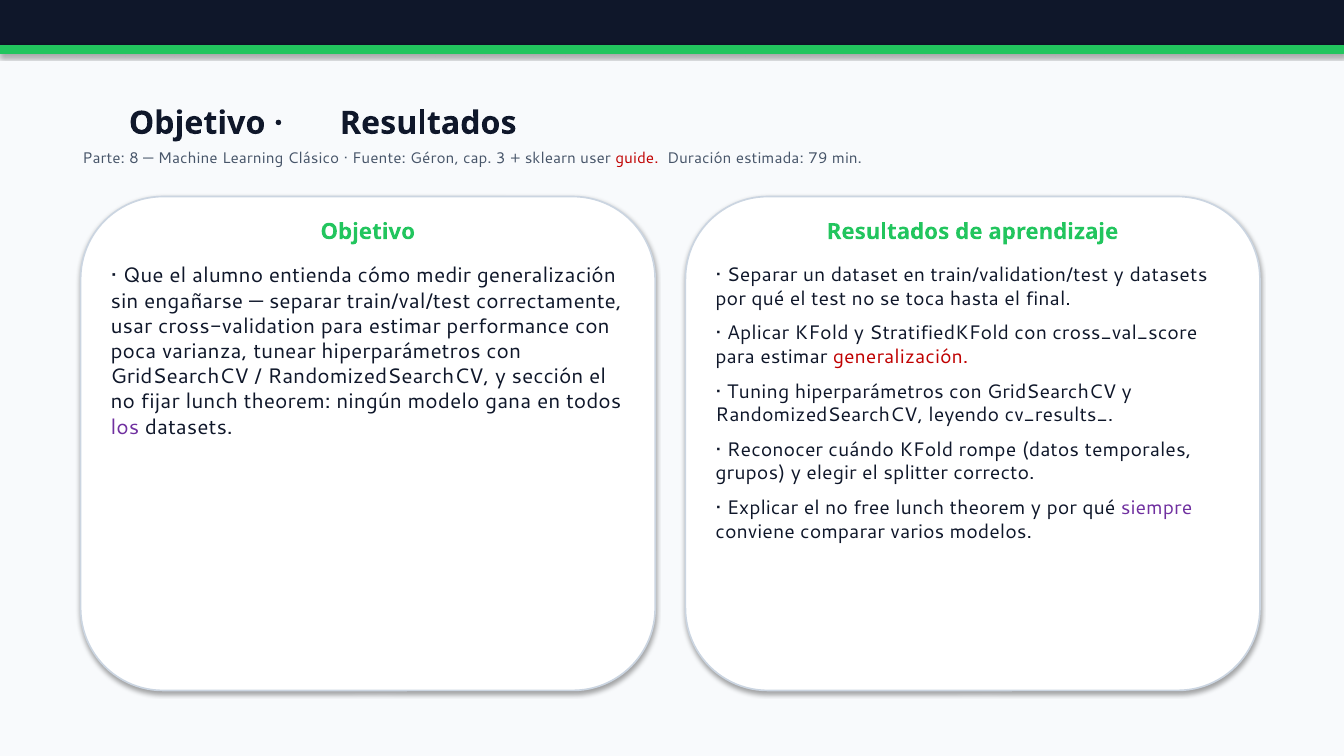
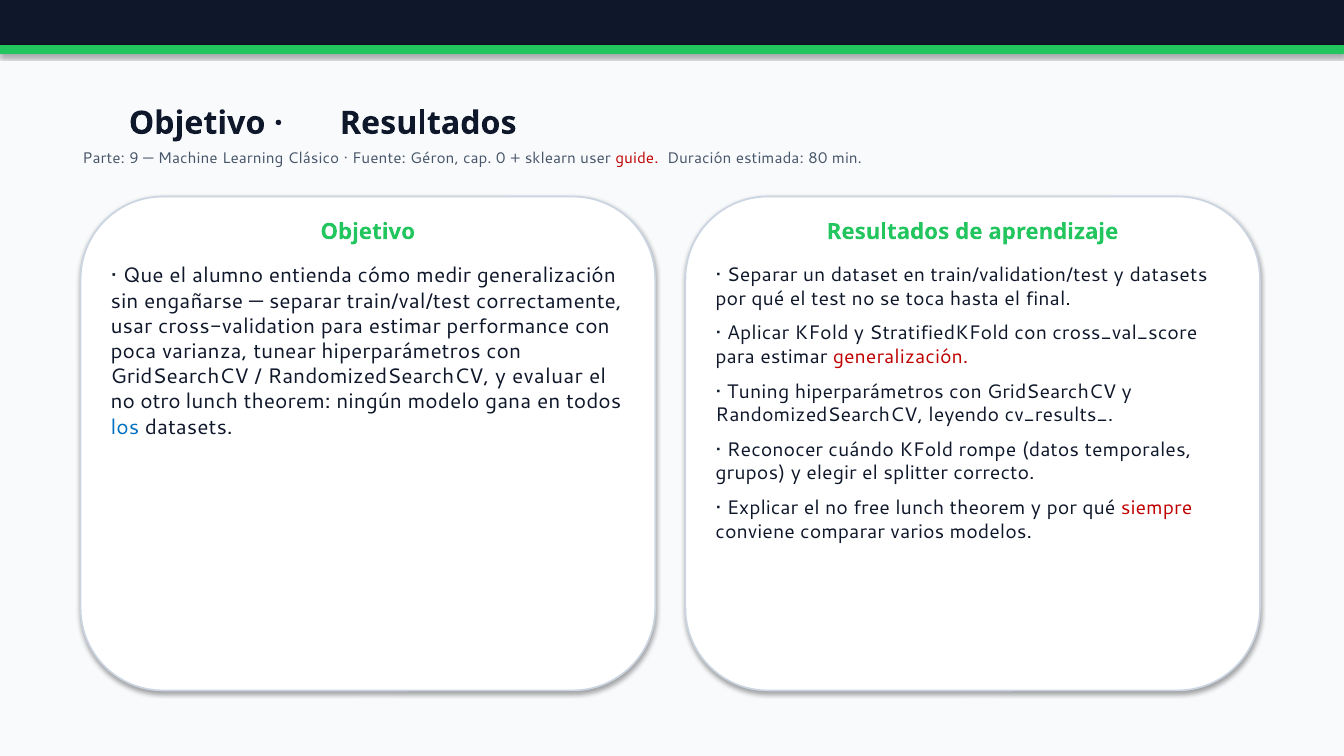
8: 8 -> 9
3: 3 -> 0
79: 79 -> 80
sección: sección -> evaluar
fijar: fijar -> otro
los colour: purple -> blue
siempre colour: purple -> red
